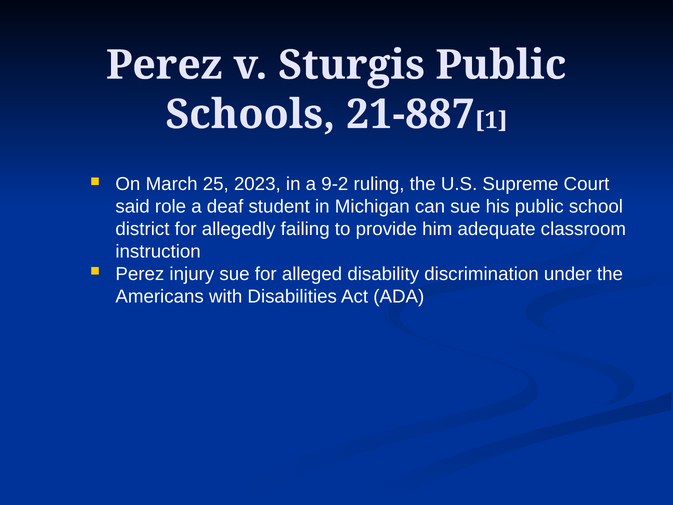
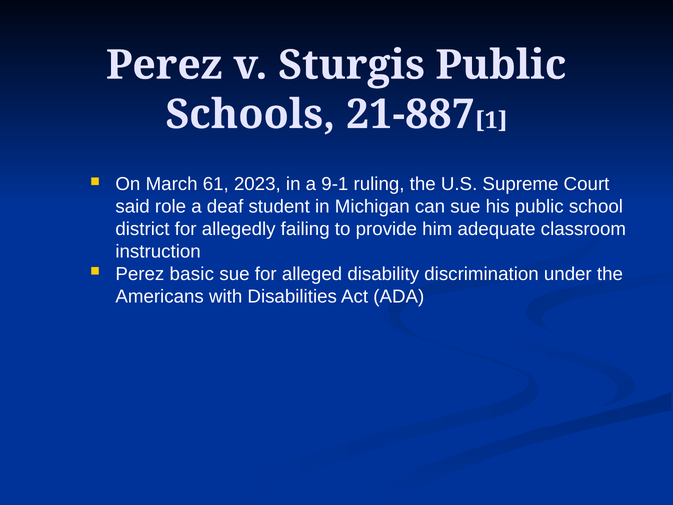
25: 25 -> 61
9-2: 9-2 -> 9-1
injury: injury -> basic
